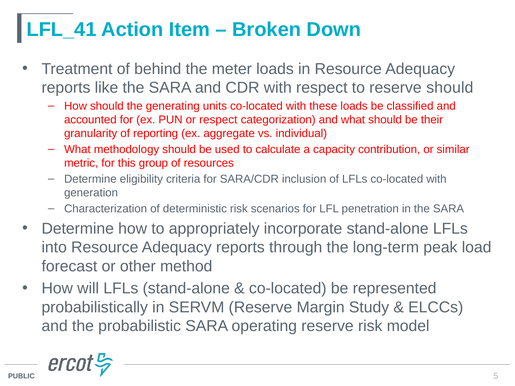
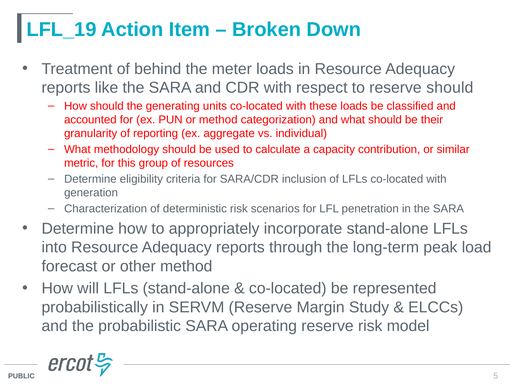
LFL_41: LFL_41 -> LFL_19
or respect: respect -> method
